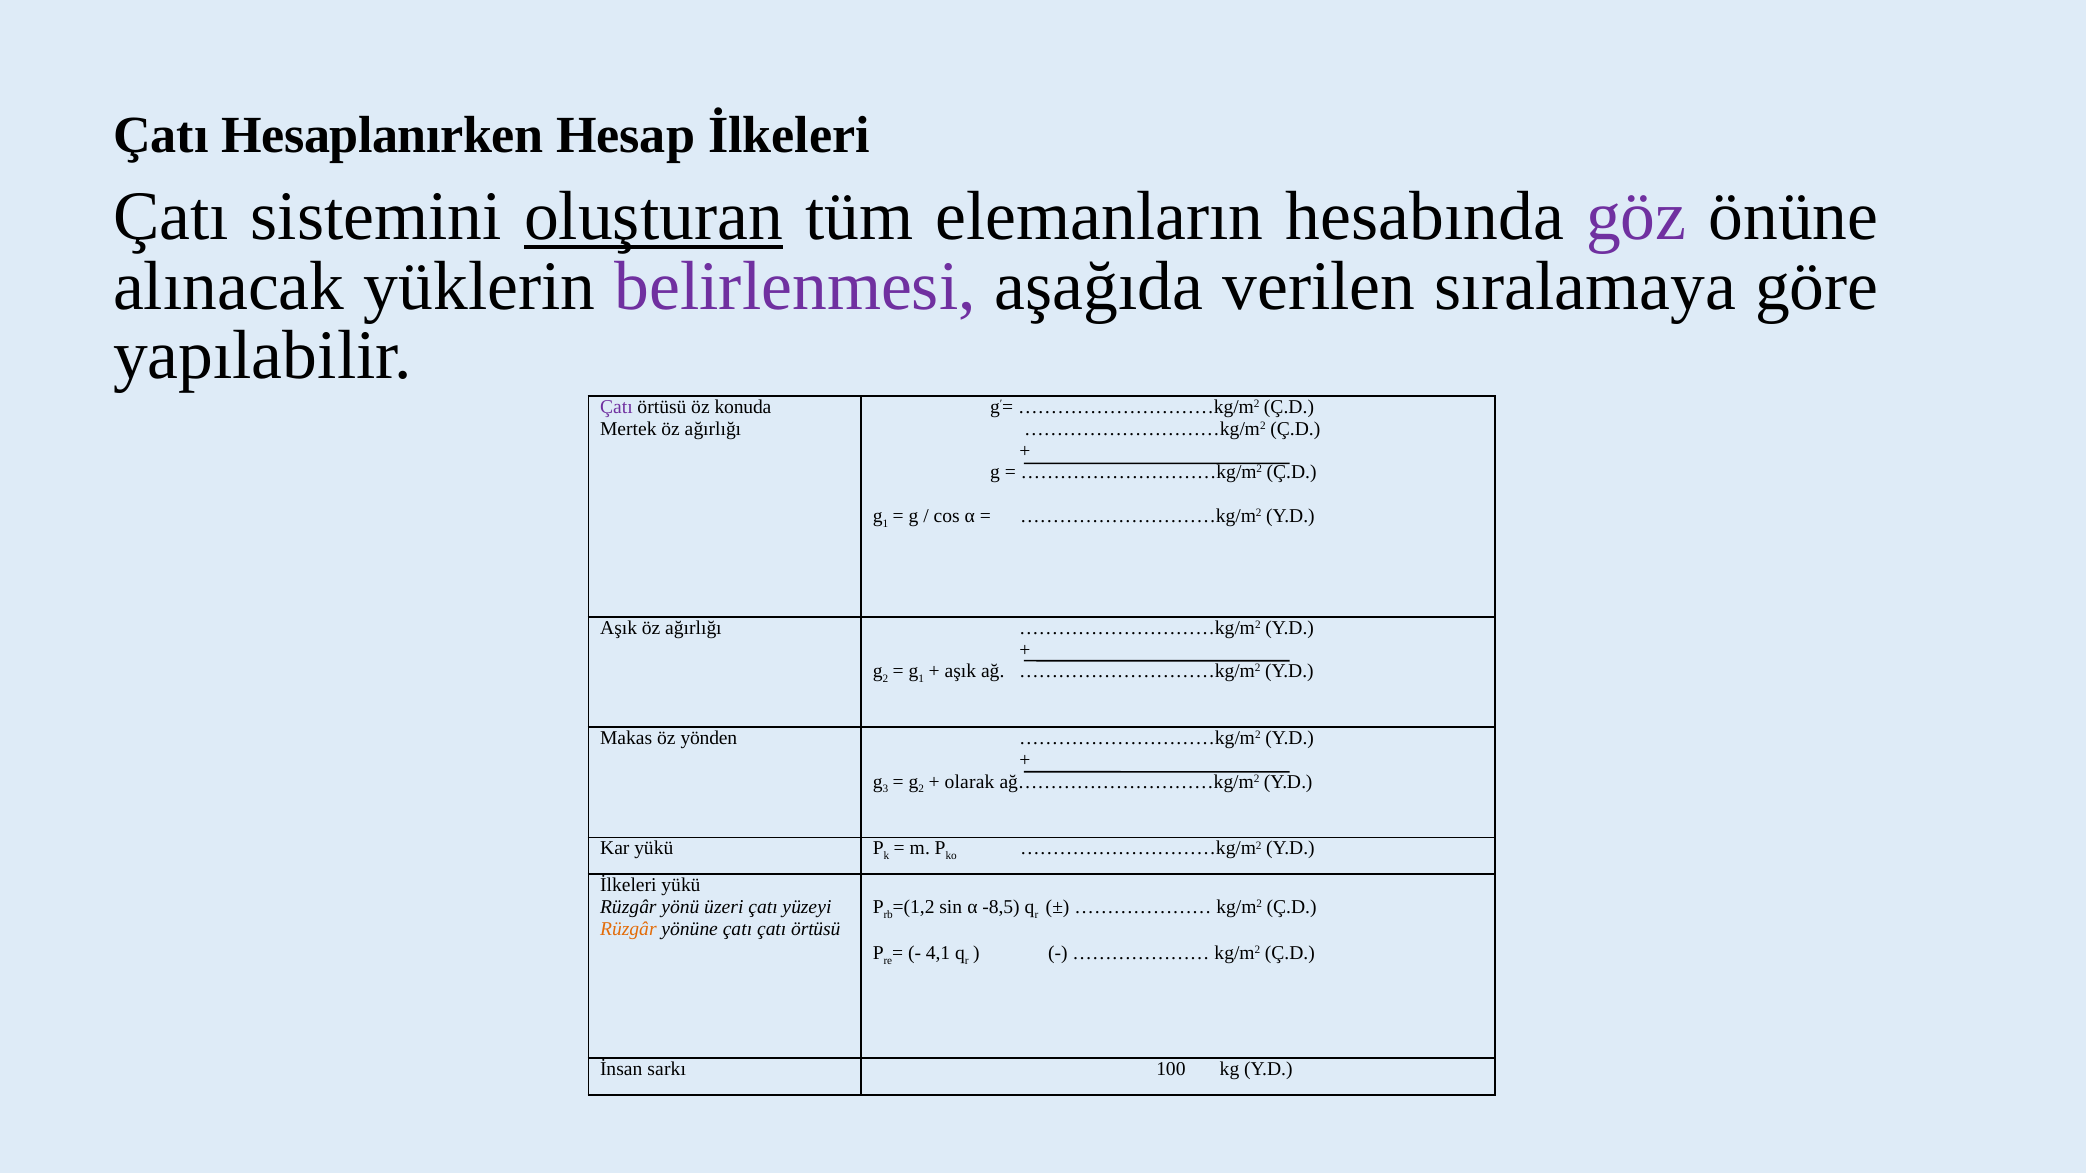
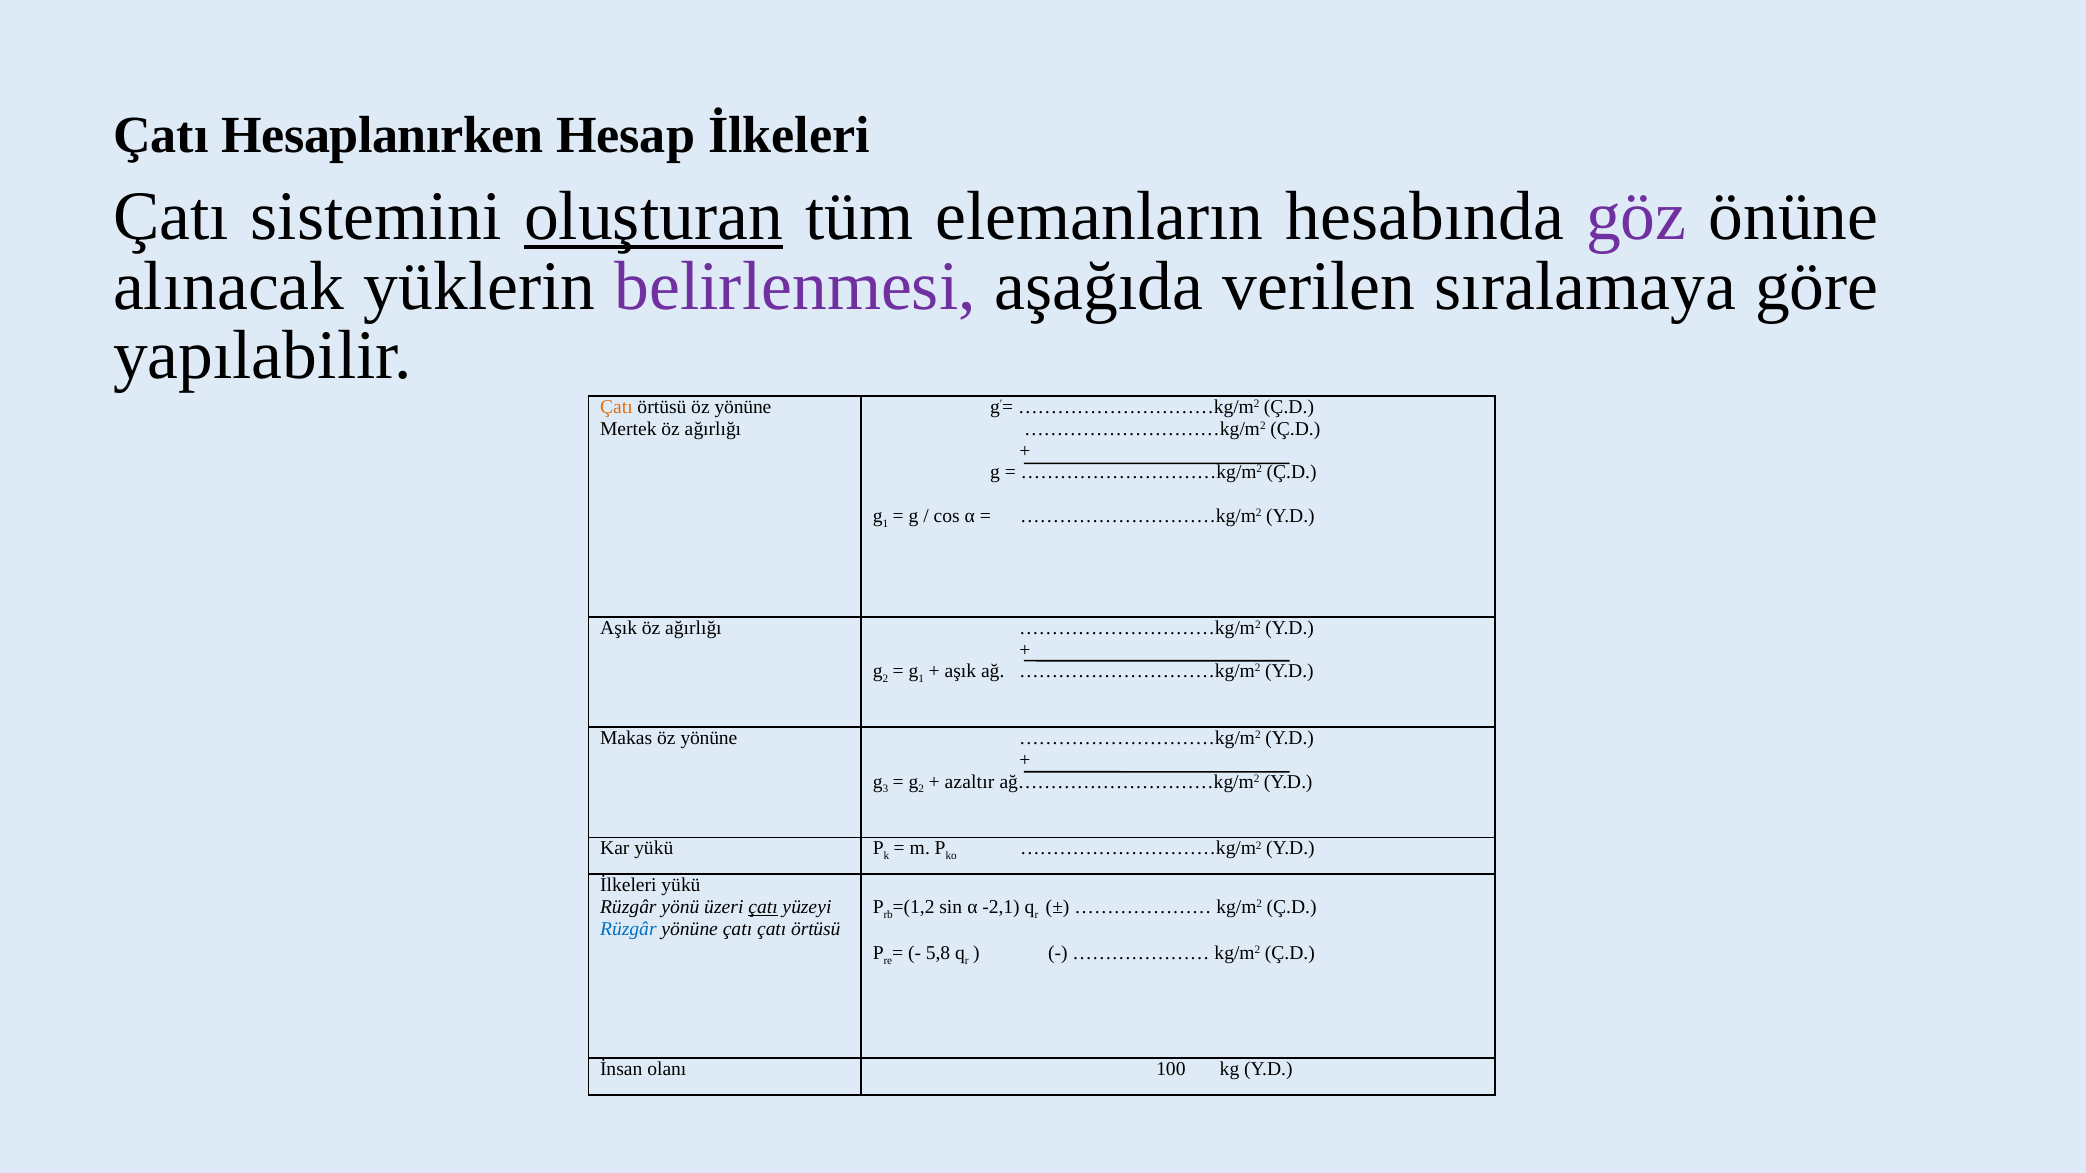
Çatı at (616, 408) colour: purple -> orange
örtüsü öz konuda: konuda -> yönüne
Makas öz yönden: yönden -> yönüne
olarak: olarak -> azaltır
çatı at (763, 907) underline: none -> present
-8,5: -8,5 -> -2,1
Rüzgâr at (628, 929) colour: orange -> blue
4,1: 4,1 -> 5,8
sarkı: sarkı -> olanı
